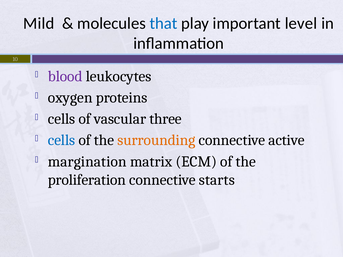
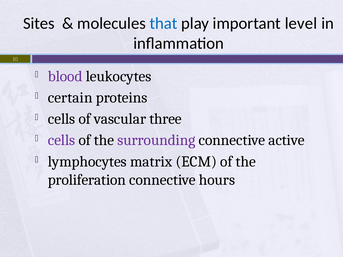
Mild: Mild -> Sites
oxygen: oxygen -> certain
cells at (62, 140) colour: blue -> purple
surrounding colour: orange -> purple
margination: margination -> lymphocytes
starts: starts -> hours
